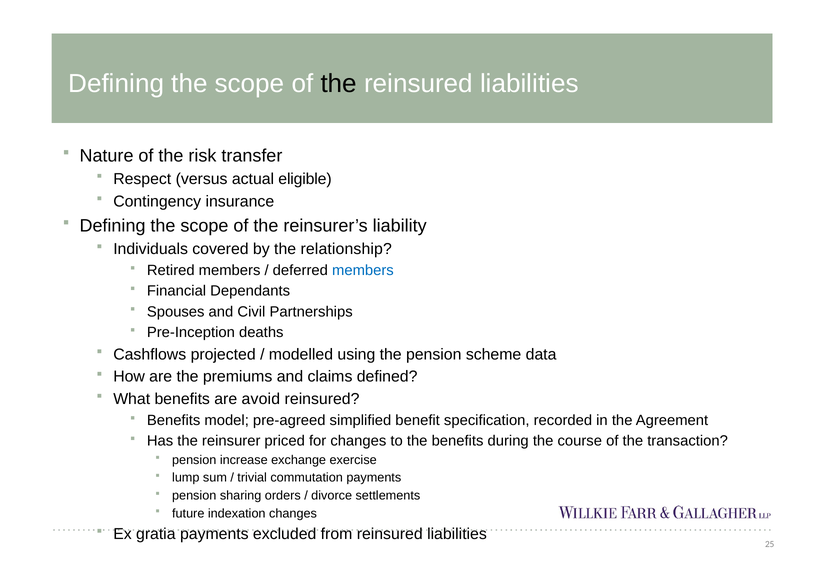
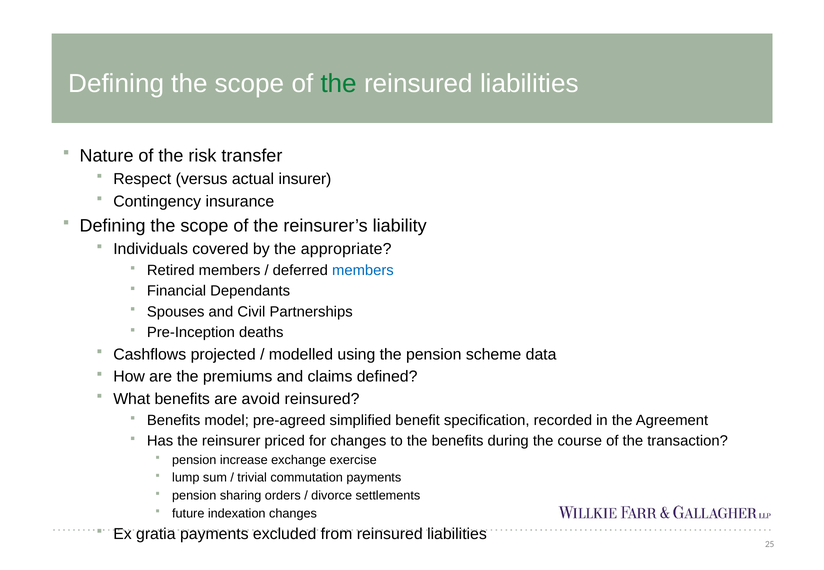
the at (339, 84) colour: black -> green
eligible: eligible -> insurer
relationship: relationship -> appropriate
